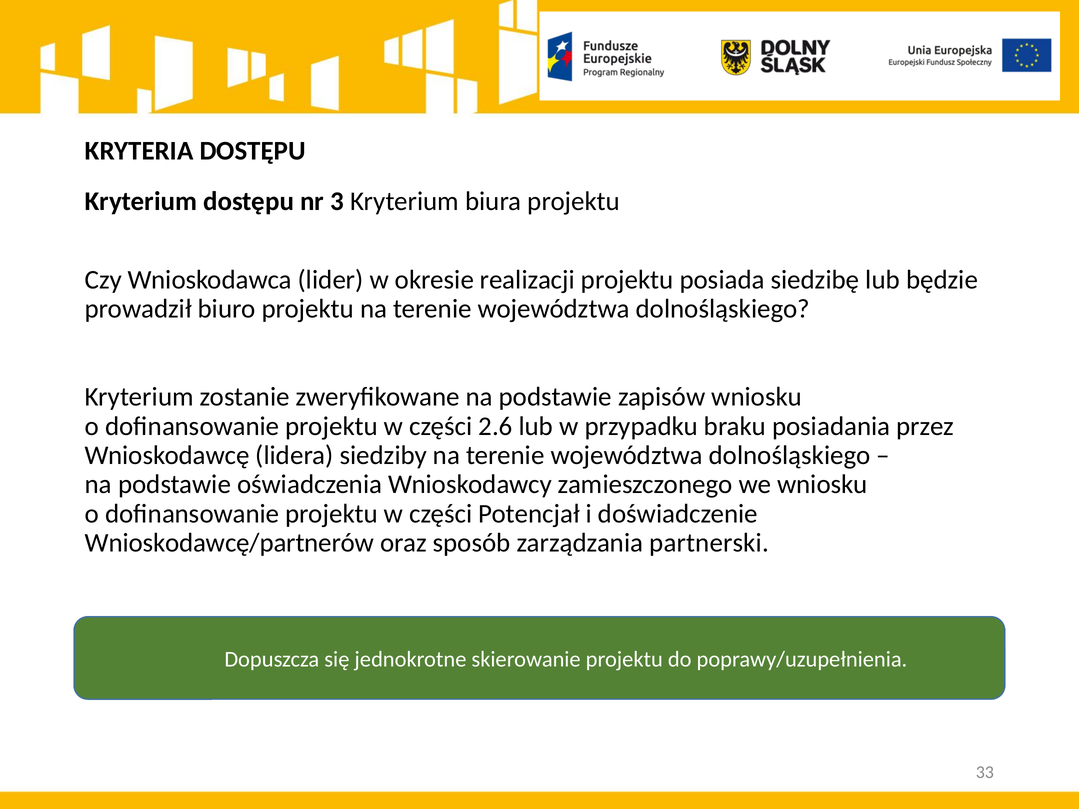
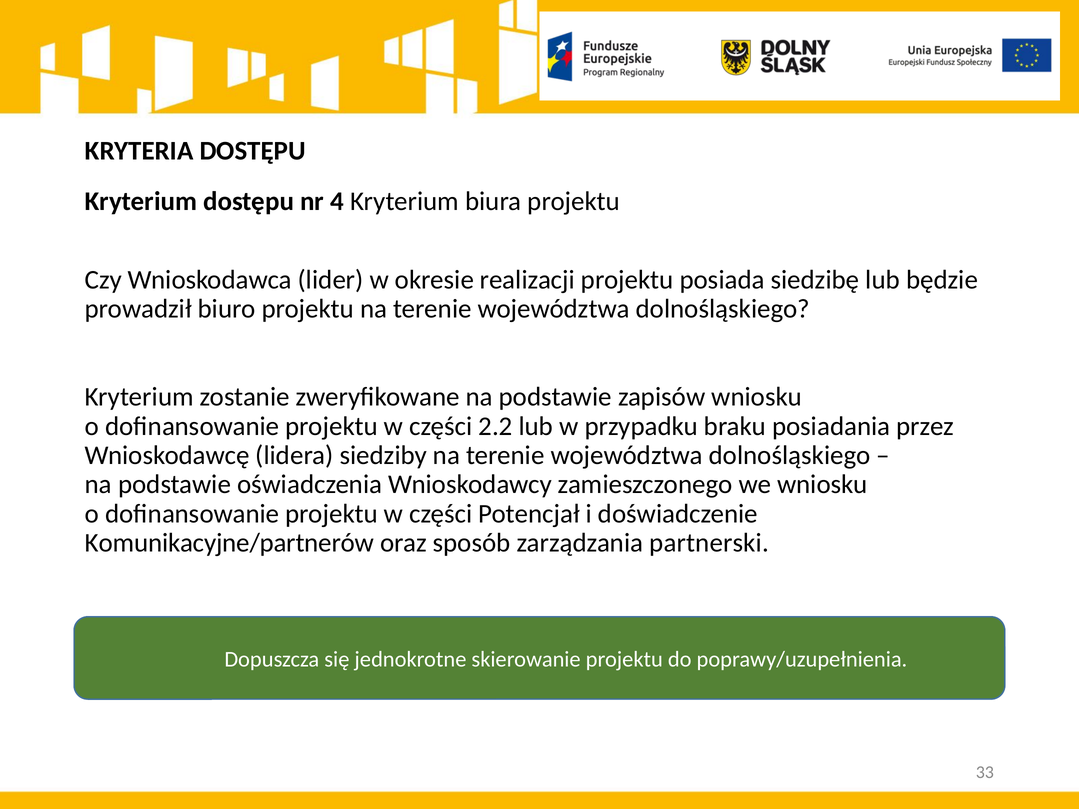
3: 3 -> 4
2.6: 2.6 -> 2.2
Wnioskodawcę/partnerów: Wnioskodawcę/partnerów -> Komunikacyjne/partnerów
